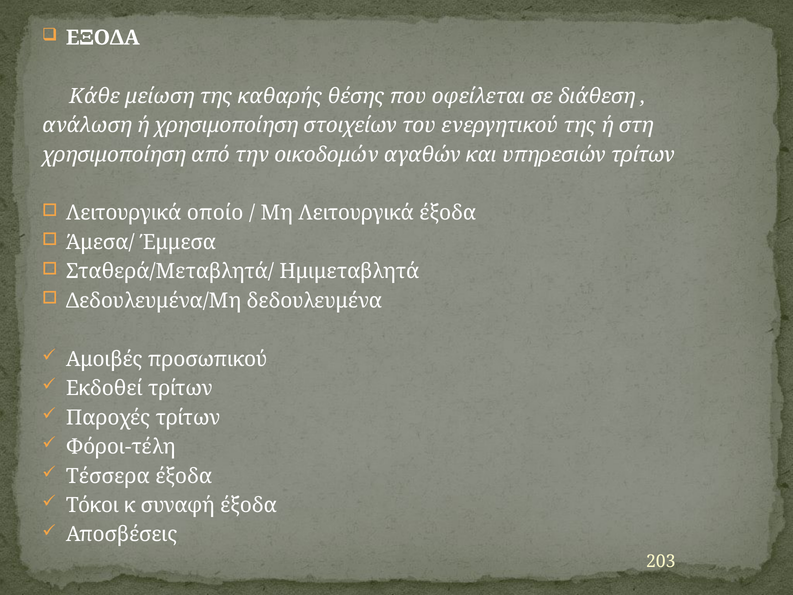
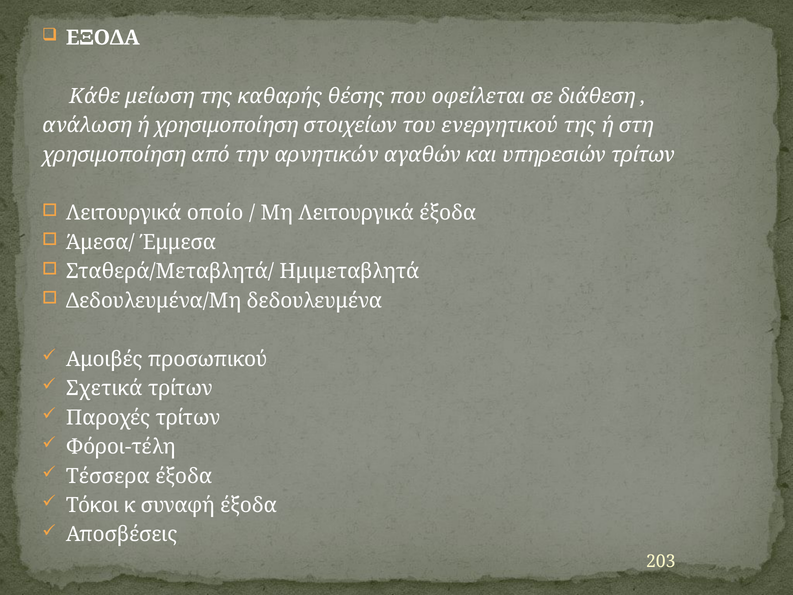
οικοδομών: οικοδομών -> αρνητικών
Εκδοθεί: Εκδοθεί -> Σχετικά
